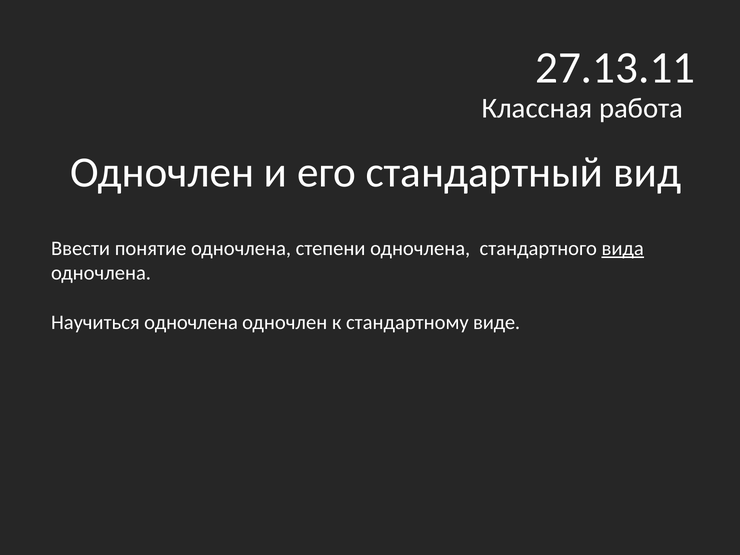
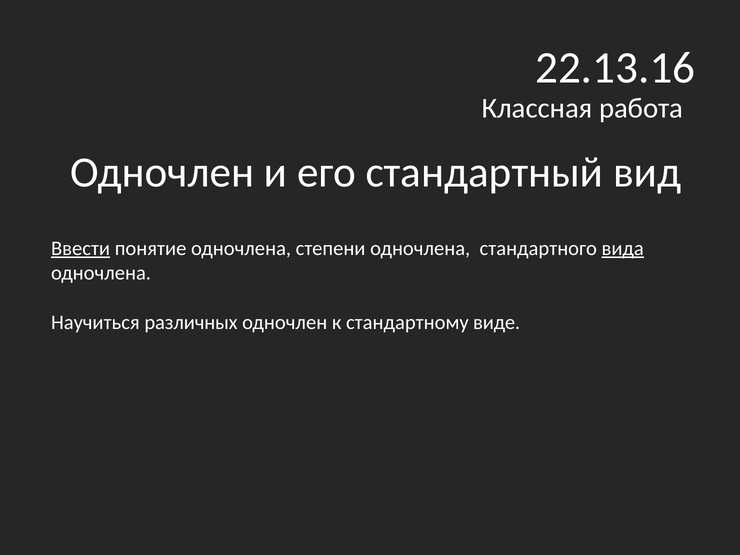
27.13.11: 27.13.11 -> 22.13.16
Ввести underline: none -> present
Научиться одночлена: одночлена -> различных
